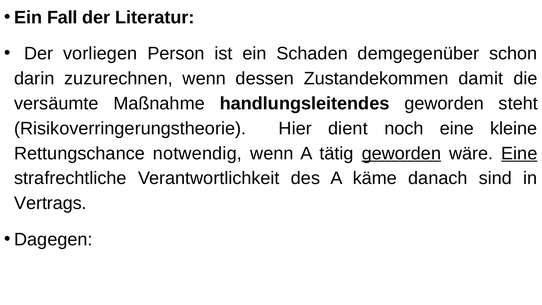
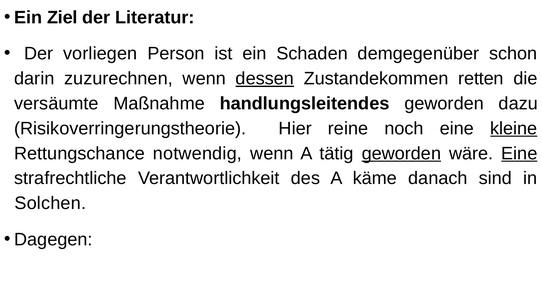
Fall: Fall -> Ziel
dessen underline: none -> present
damit: damit -> retten
steht: steht -> dazu
dient: dient -> reine
kleine underline: none -> present
Vertrags: Vertrags -> Solchen
